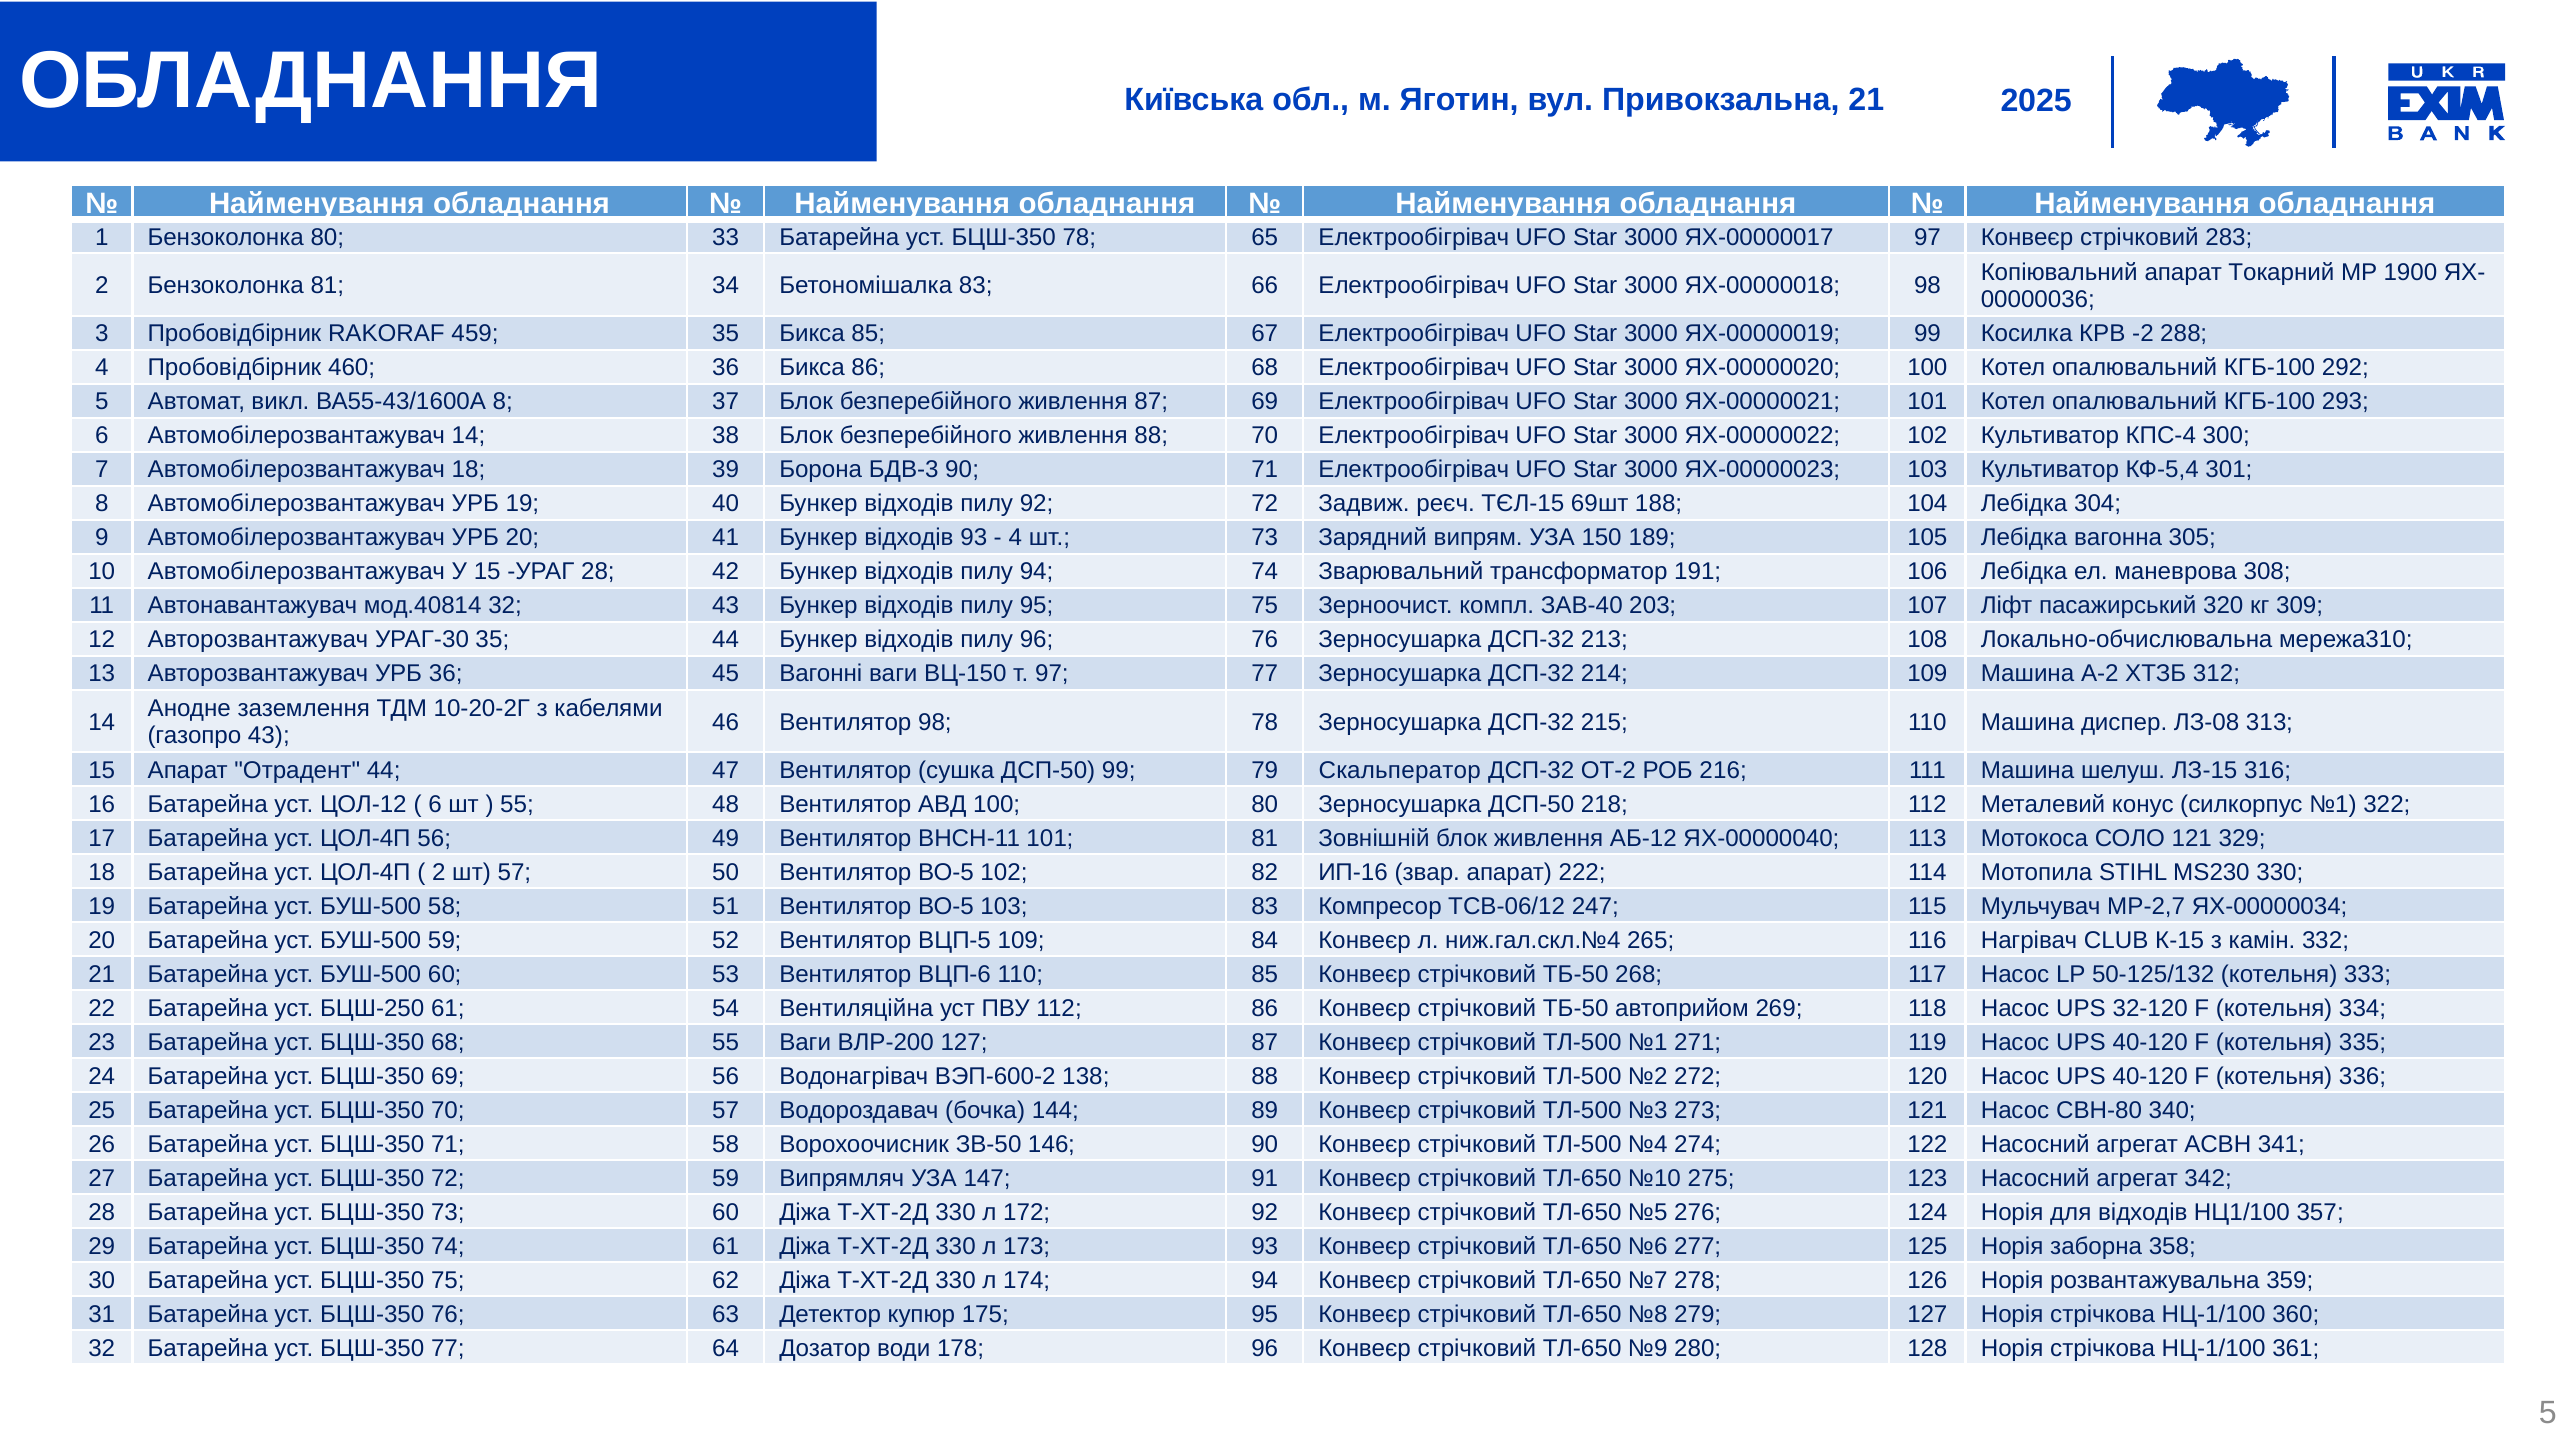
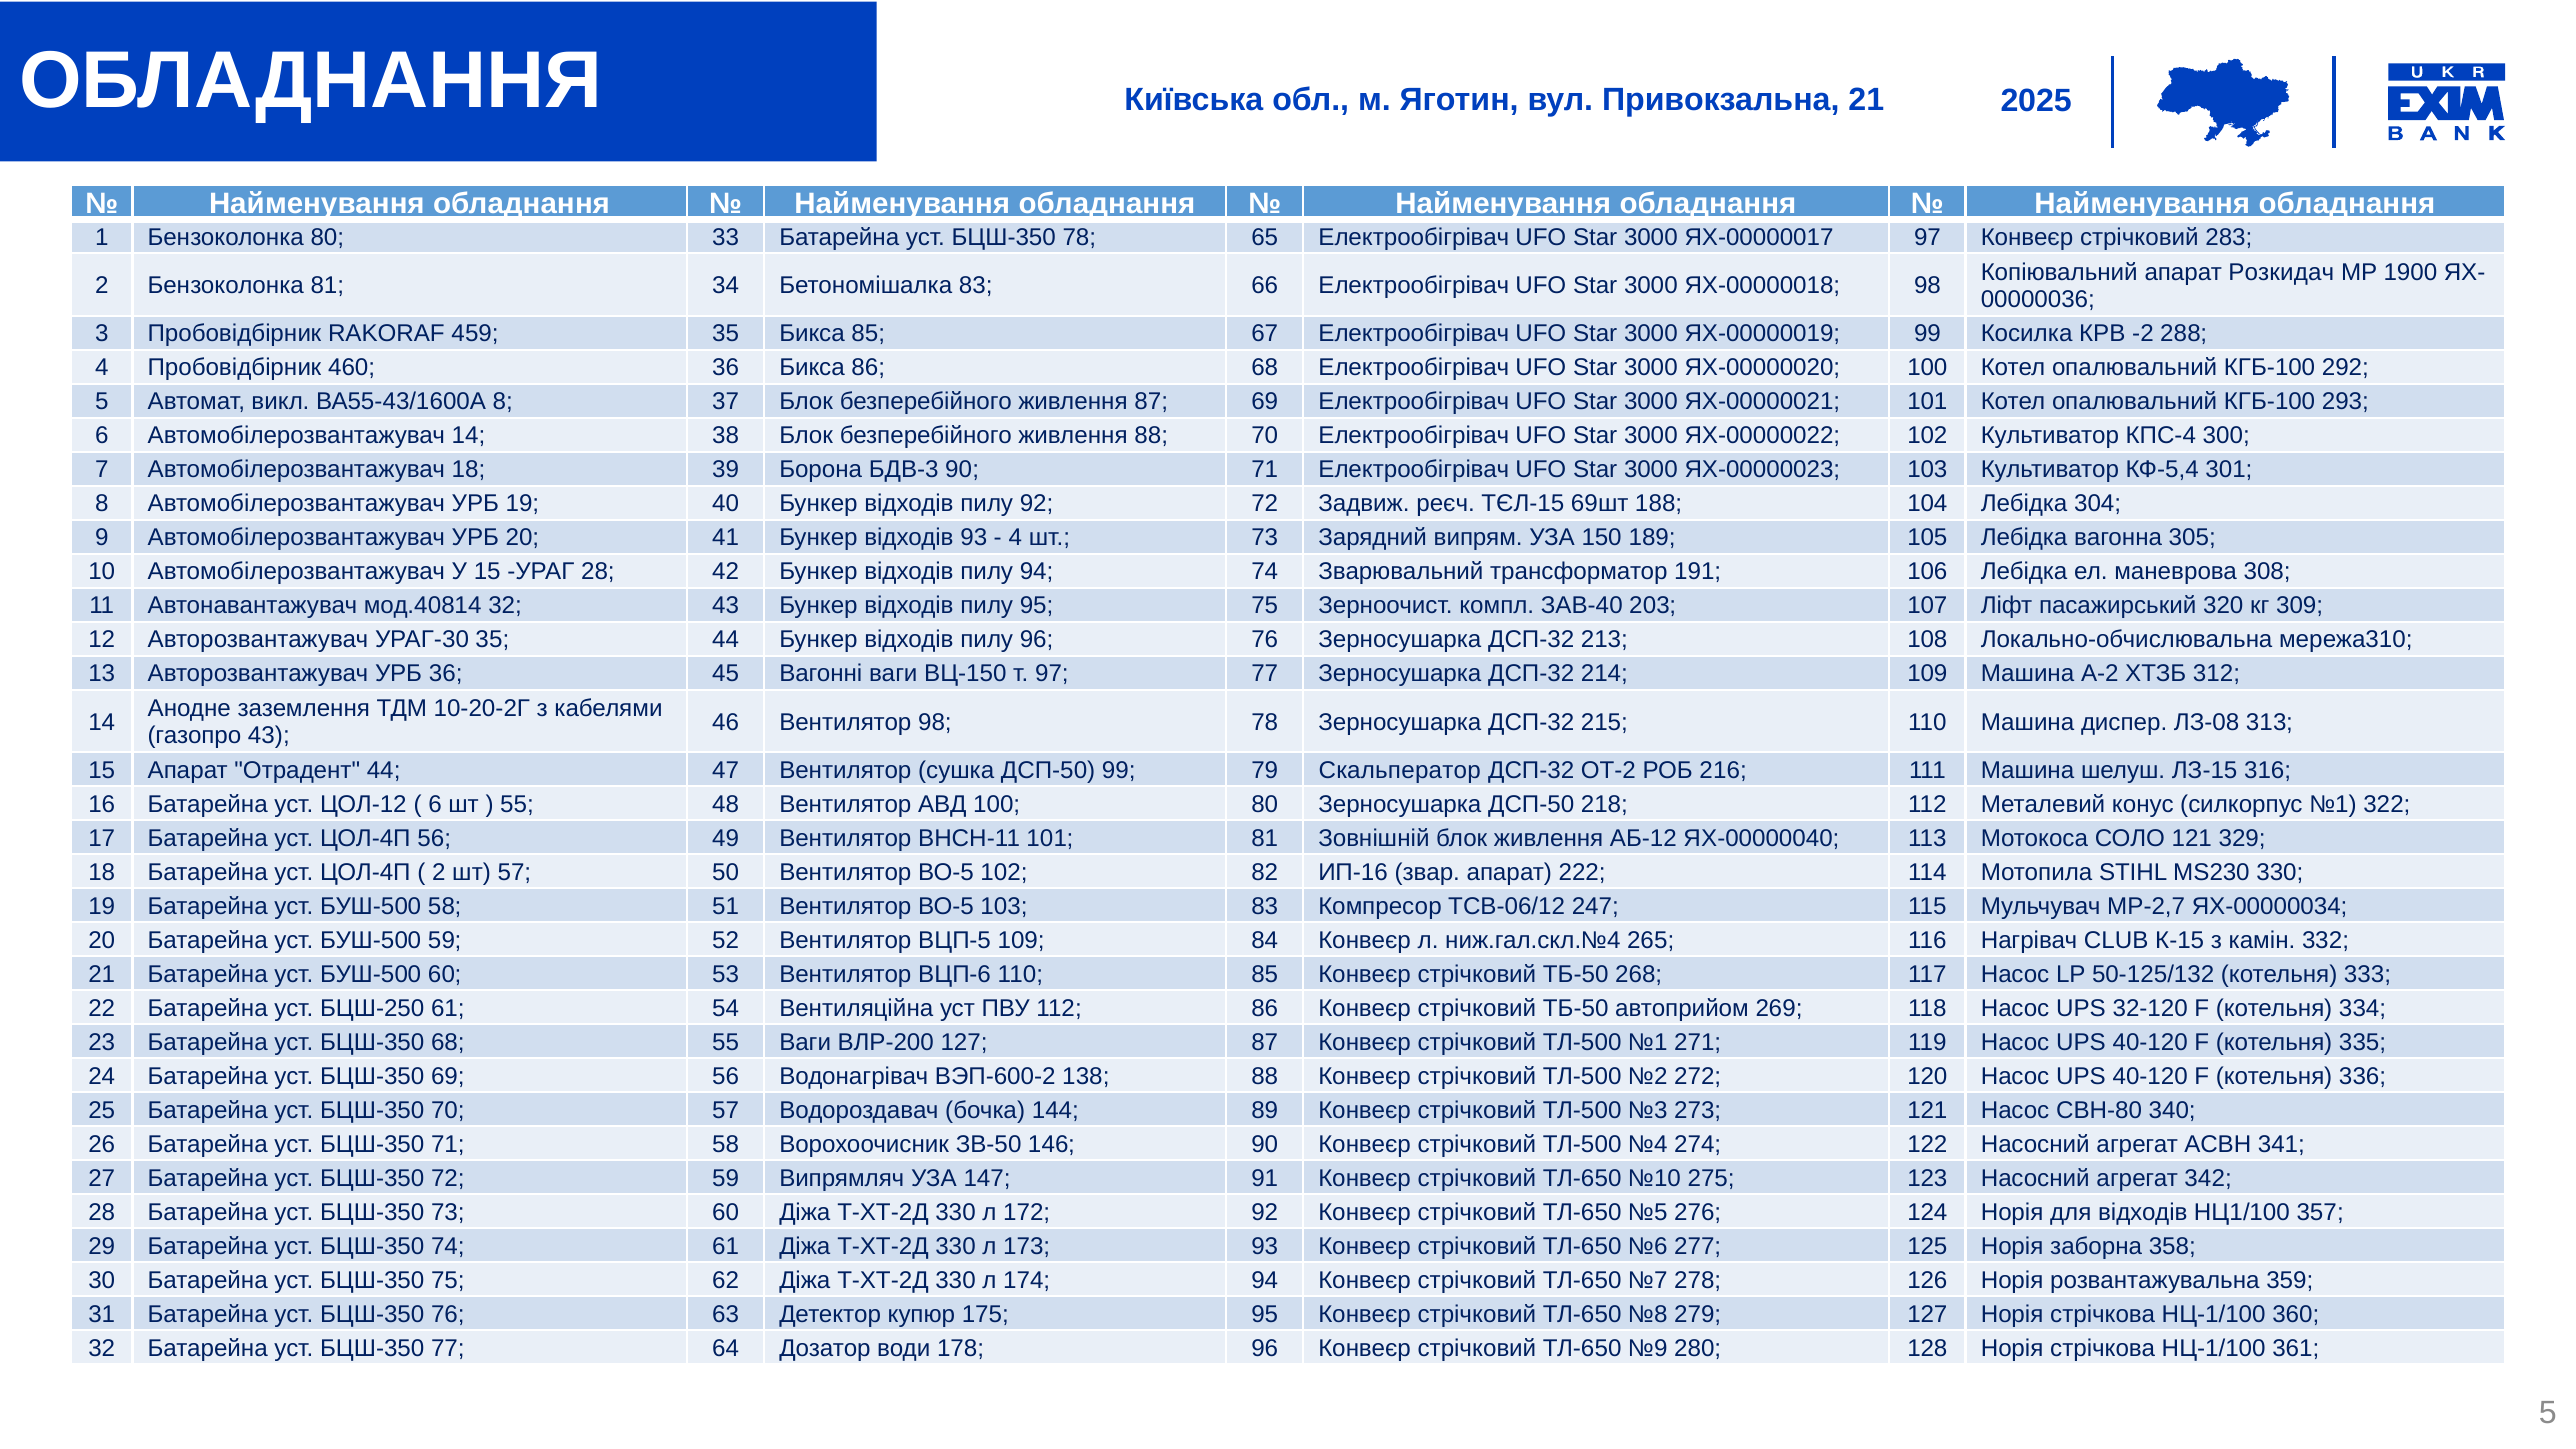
Токарний: Токарний -> Розкидач
